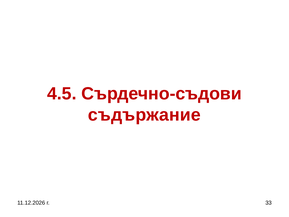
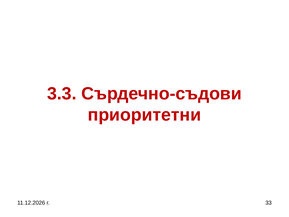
4.5: 4.5 -> 3.3
съдържание: съдържание -> приоритетни
